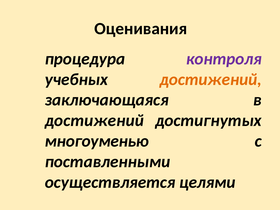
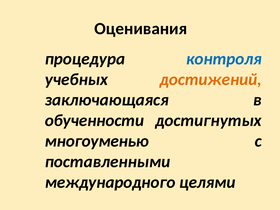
контроля colour: purple -> blue
достижений at (94, 120): достижений -> обученности
осуществляется: осуществляется -> международного
